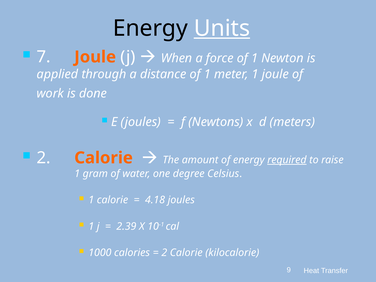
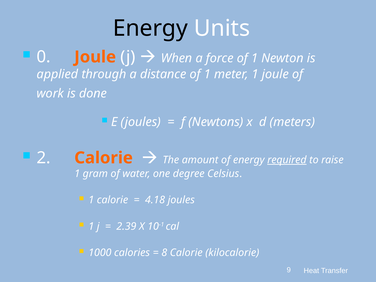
Units underline: present -> none
7: 7 -> 0
2 at (164, 253): 2 -> 8
